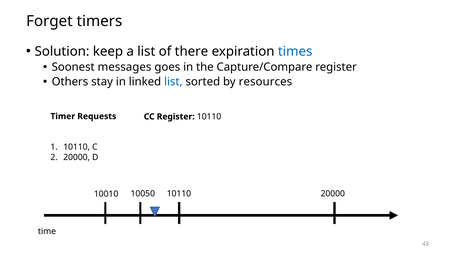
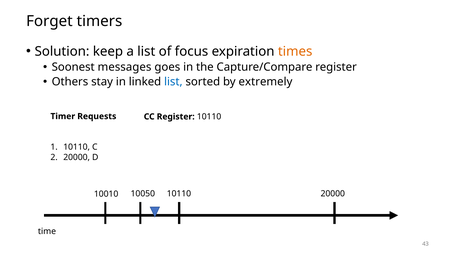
there: there -> focus
times colour: blue -> orange
resources: resources -> extremely
